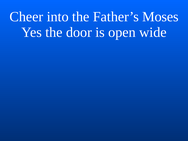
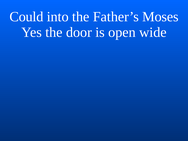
Cheer: Cheer -> Could
